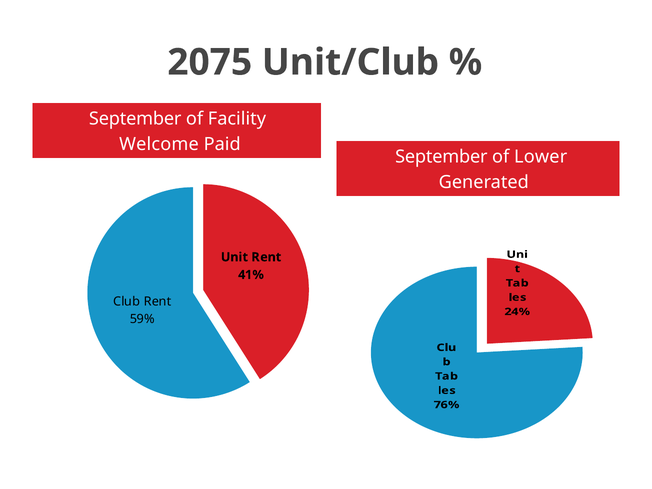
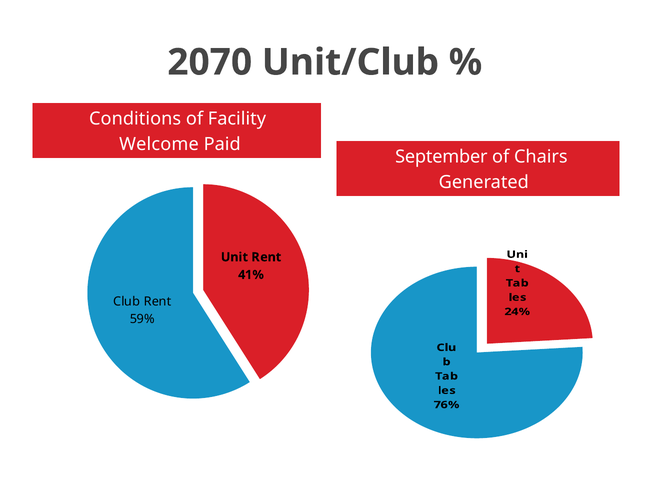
2075: 2075 -> 2070
September at (135, 119): September -> Conditions
Lower: Lower -> Chairs
